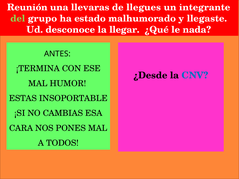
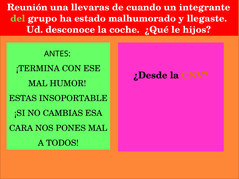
llegues: llegues -> cuando
llegar: llegar -> coche
nada: nada -> hijos
CNV colour: blue -> orange
